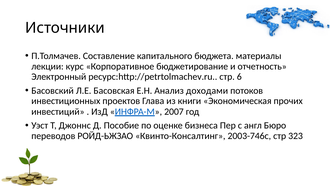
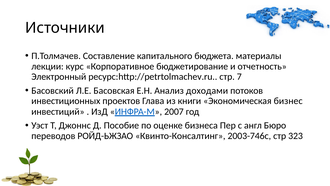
6: 6 -> 7
прочих: прочих -> бизнес
